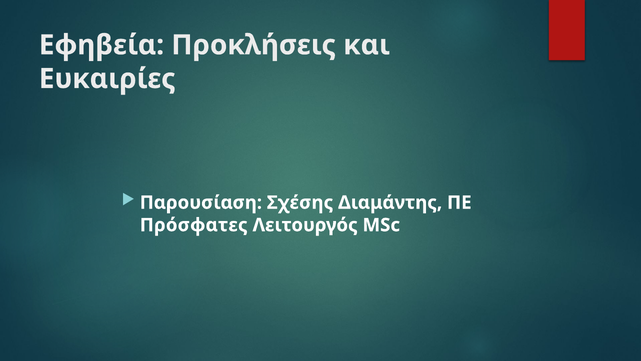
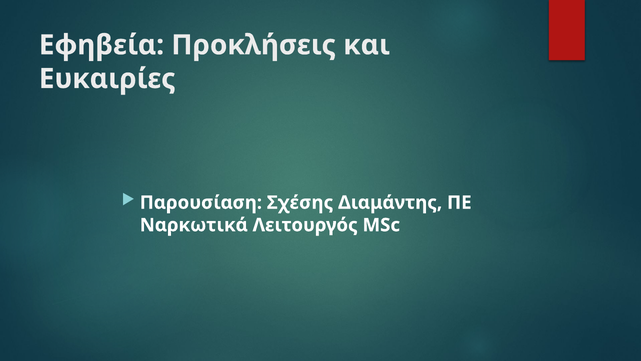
Πρόσφατες: Πρόσφατες -> Ναρκωτικά
